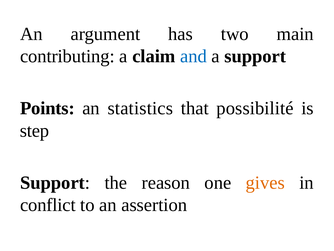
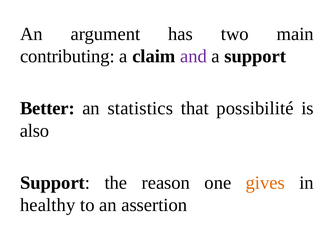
and colour: blue -> purple
Points: Points -> Better
step: step -> also
conflict: conflict -> healthy
